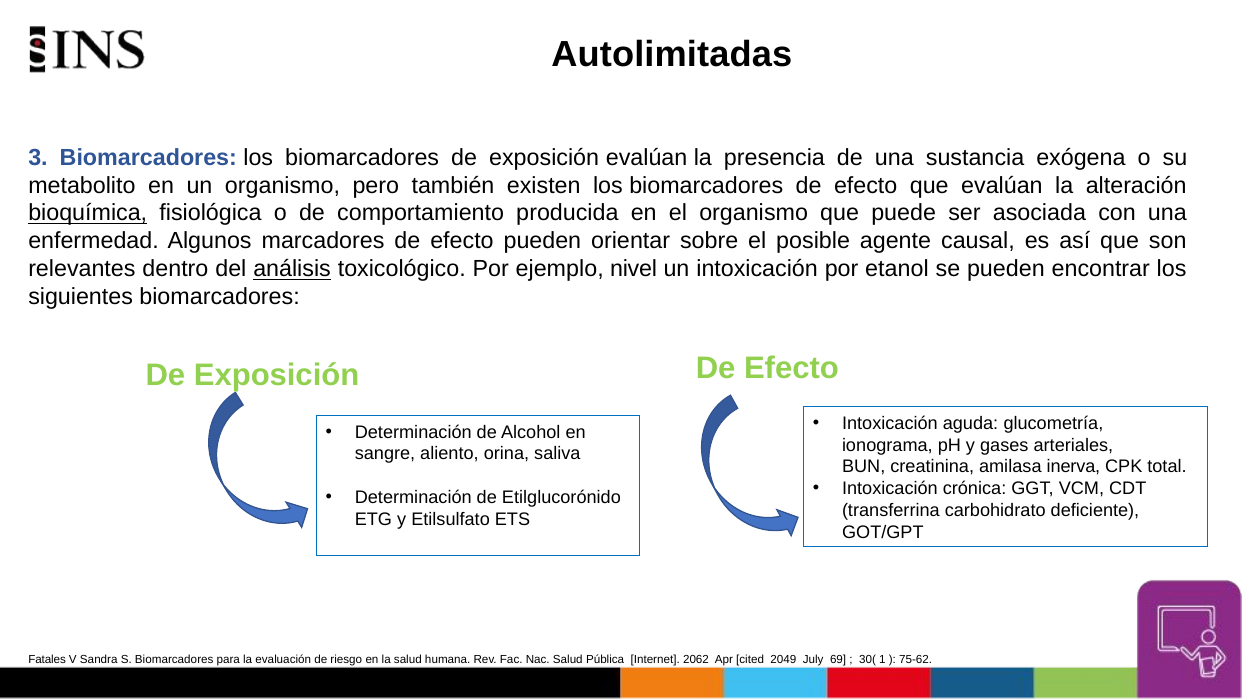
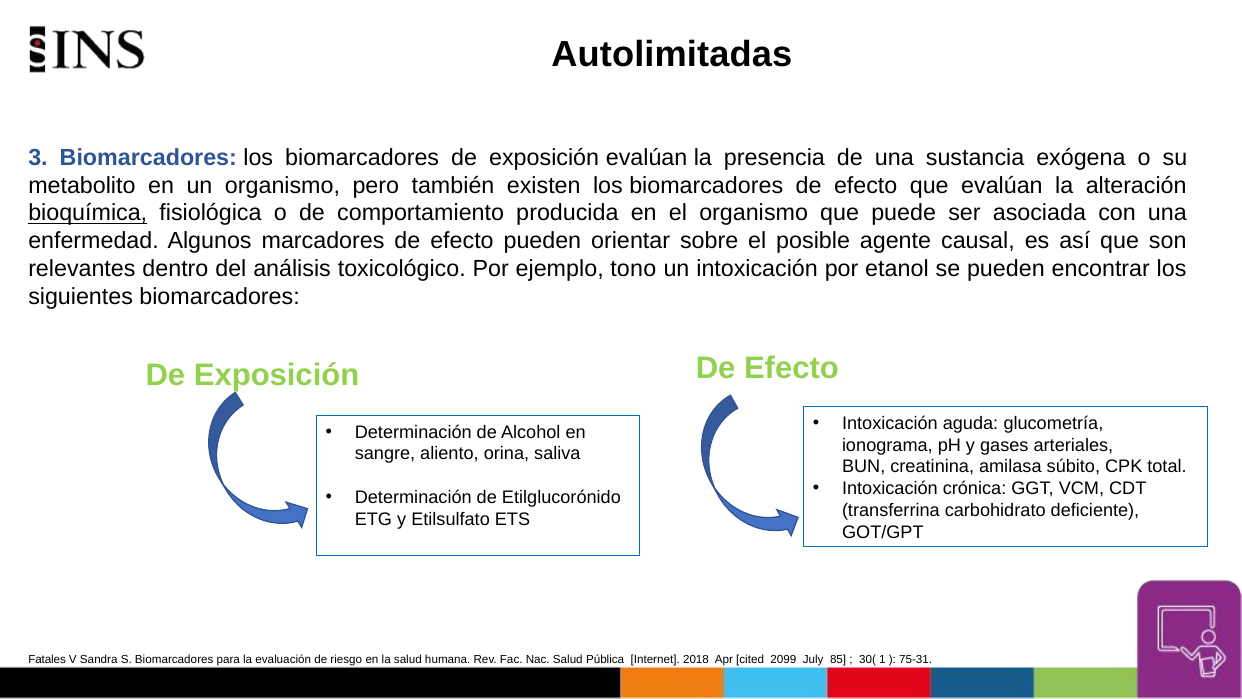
análisis underline: present -> none
nivel: nivel -> tono
inerva: inerva -> súbito
2062: 2062 -> 2018
2049: 2049 -> 2099
69: 69 -> 85
75-62: 75-62 -> 75-31
